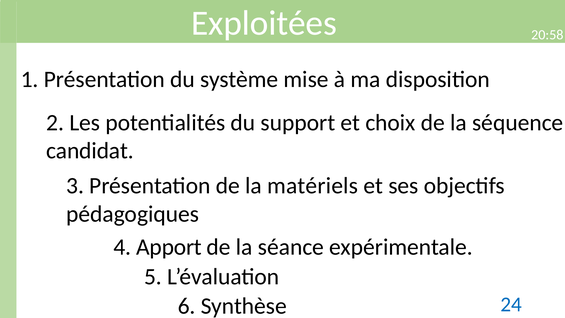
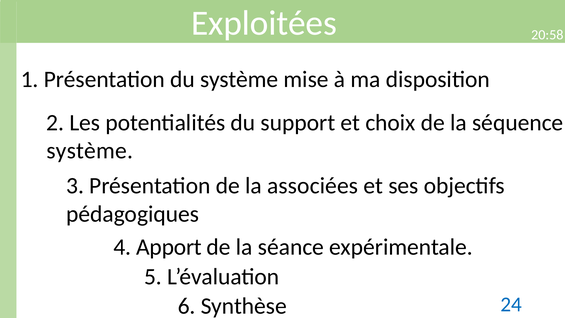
candidat at (90, 151): candidat -> système
matériels: matériels -> associées
